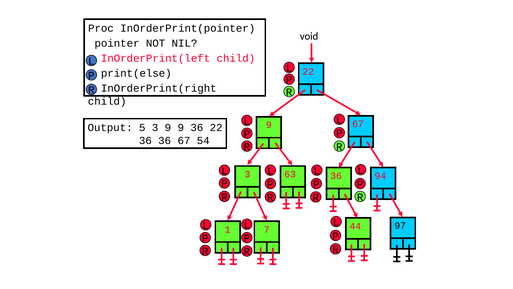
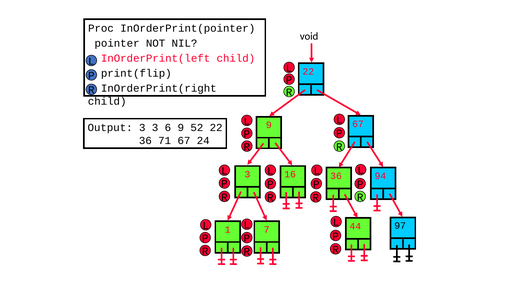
print(else: print(else -> print(flip
Output 5: 5 -> 3
3 9: 9 -> 6
9 36: 36 -> 52
36 36: 36 -> 71
54: 54 -> 24
63: 63 -> 16
